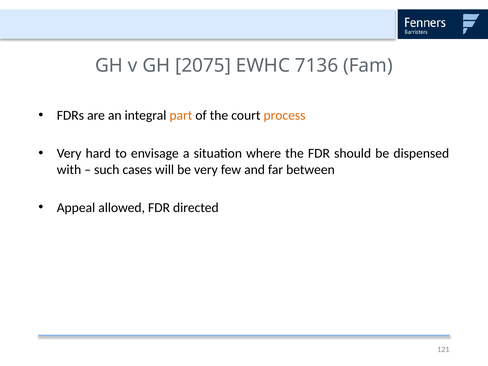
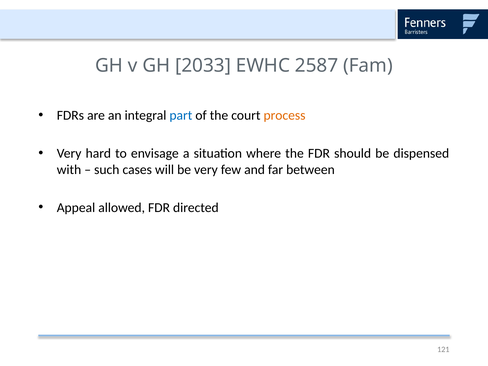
2075: 2075 -> 2033
7136: 7136 -> 2587
part colour: orange -> blue
